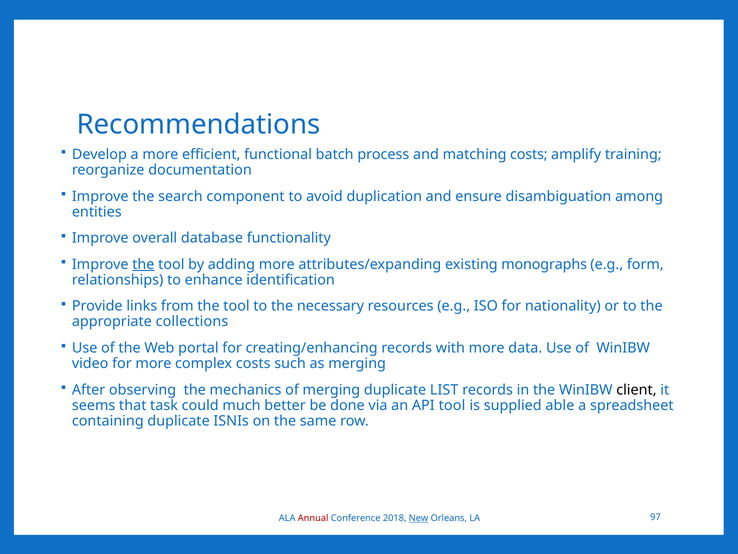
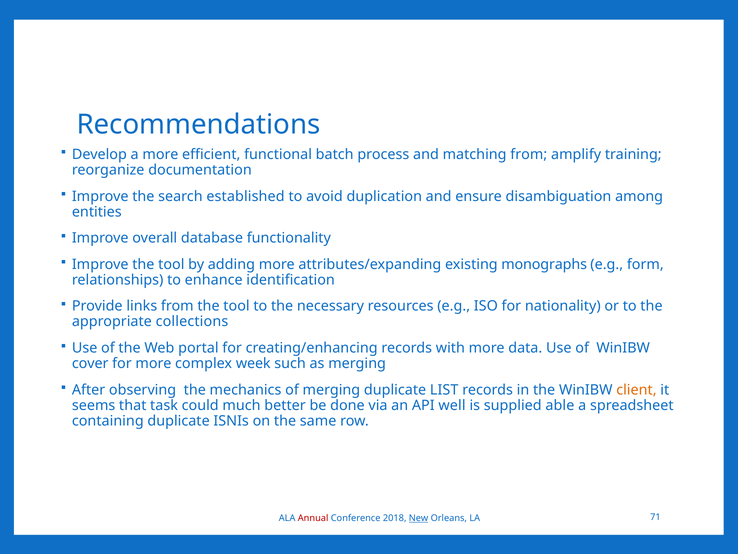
matching costs: costs -> from
component: component -> established
the at (143, 264) underline: present -> none
video: video -> cover
complex costs: costs -> week
client colour: black -> orange
API tool: tool -> well
97: 97 -> 71
